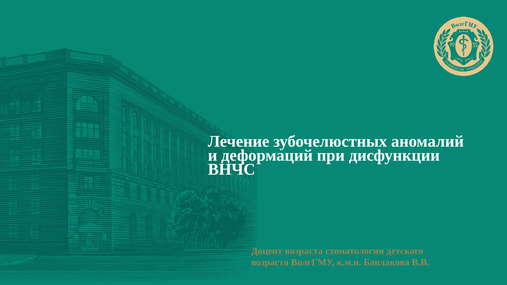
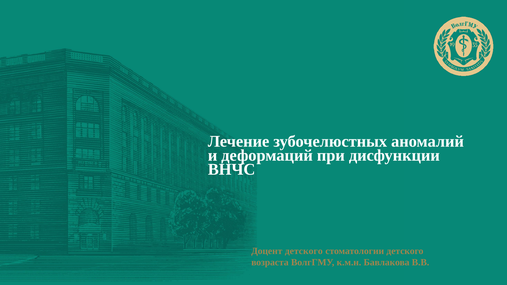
Доцент возраста: возраста -> детского
